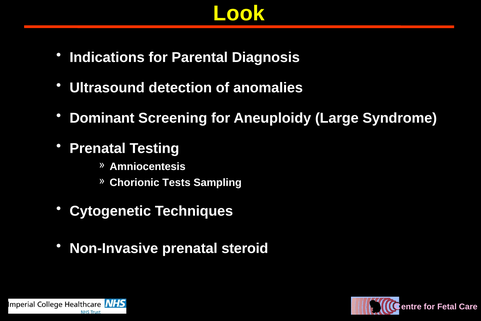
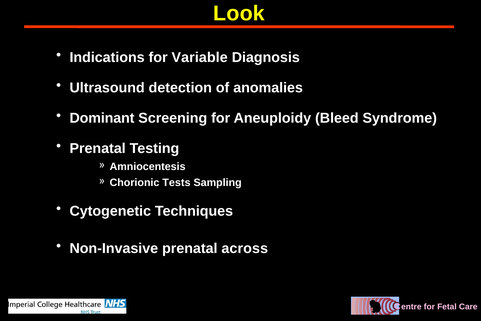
Parental: Parental -> Variable
Large: Large -> Bleed
steroid: steroid -> across
